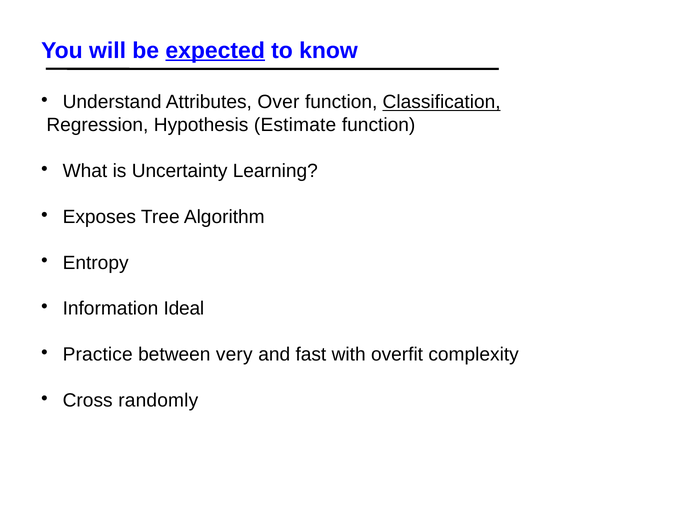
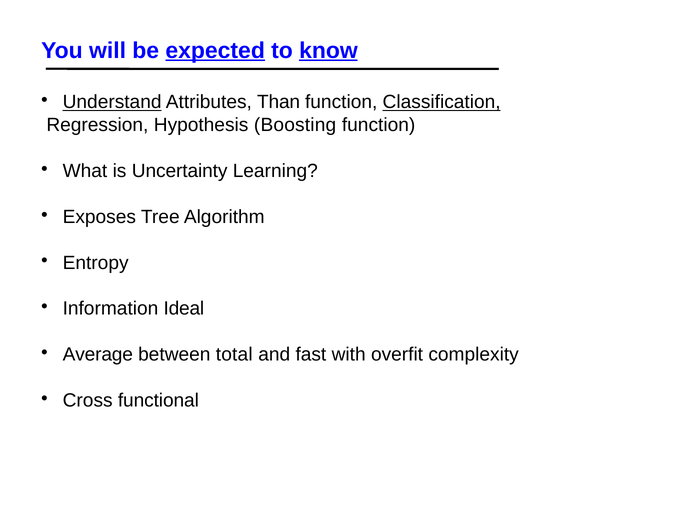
know underline: none -> present
Understand underline: none -> present
Over: Over -> Than
Estimate: Estimate -> Boosting
Practice: Practice -> Average
very: very -> total
randomly: randomly -> functional
